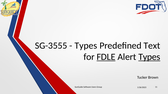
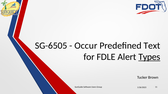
SG-3555: SG-3555 -> SG-6505
Types at (86, 46): Types -> Occur
FDLE underline: present -> none
